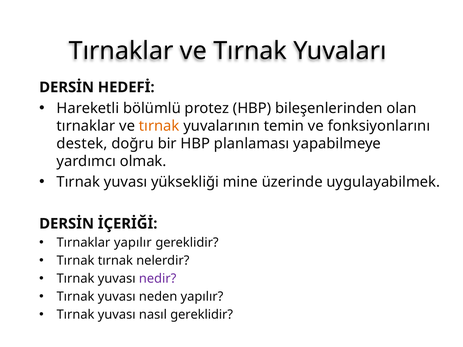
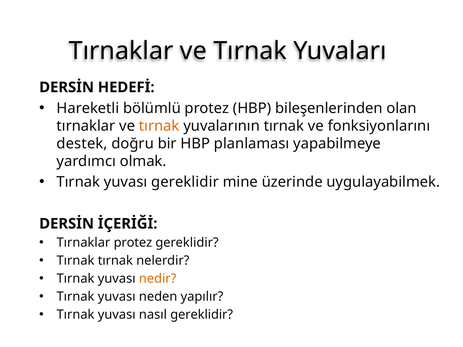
yuvalarının temin: temin -> tırnak
yuvası yüksekliği: yüksekliği -> gereklidir
Tırnaklar yapılır: yapılır -> protez
nedir colour: purple -> orange
